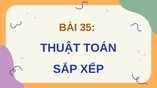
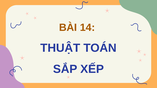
35: 35 -> 14
